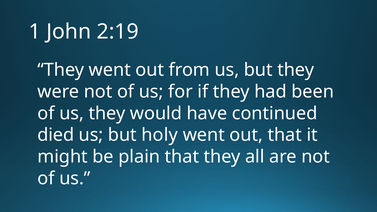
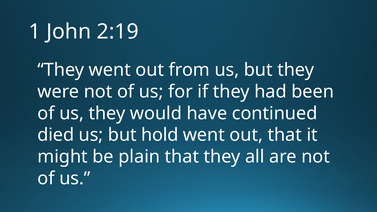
holy: holy -> hold
